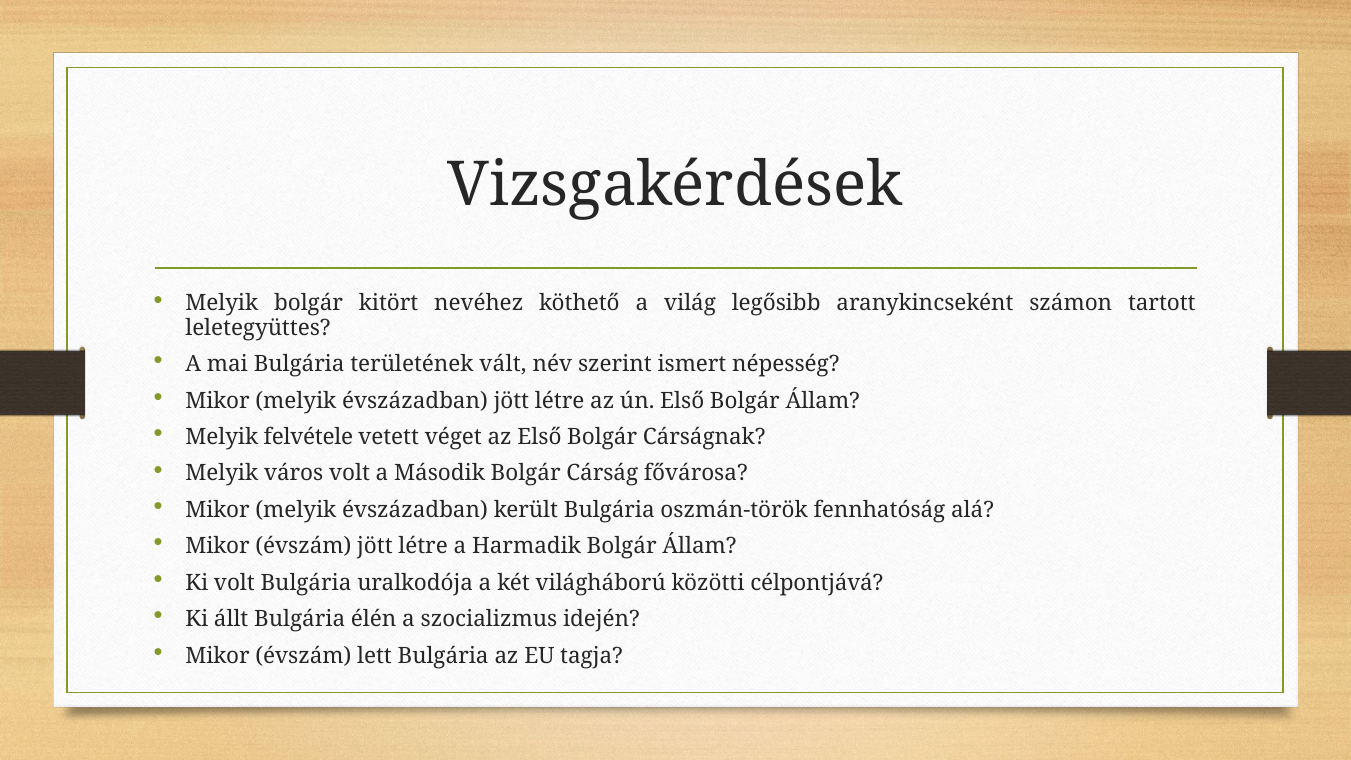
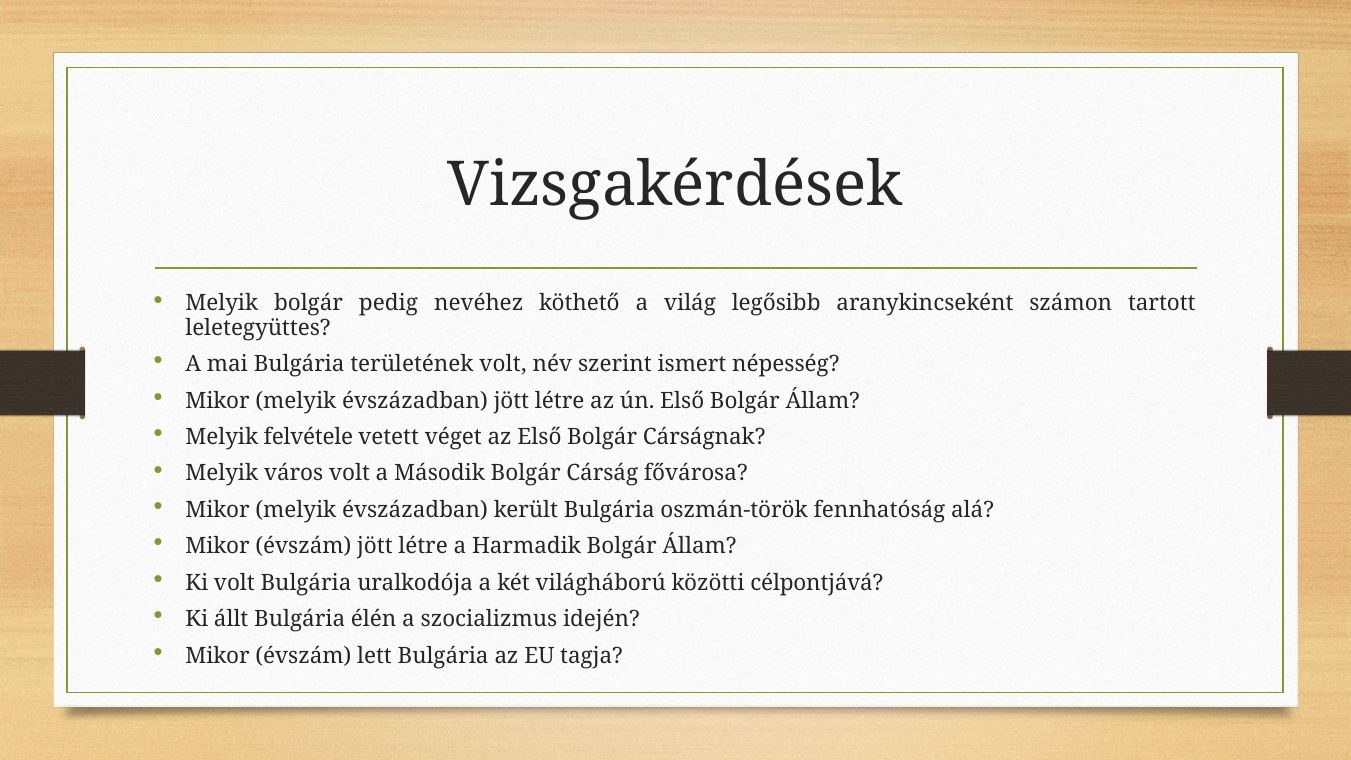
kitört: kitört -> pedig
területének vált: vált -> volt
